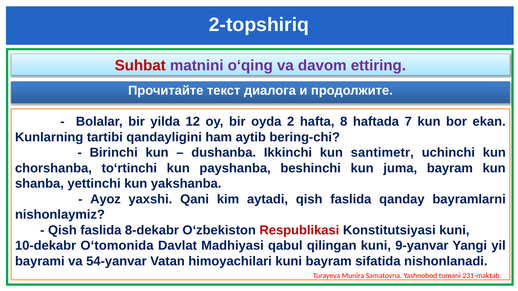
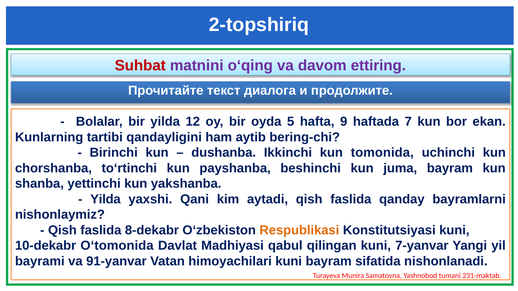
2: 2 -> 5
8: 8 -> 9
santimetr: santimetr -> tomonida
Ayoz at (105, 199): Ayoz -> Yilda
Respublikasi colour: red -> orange
9-yanvar: 9-yanvar -> 7-yanvar
54-yanvar: 54-yanvar -> 91-yanvar
